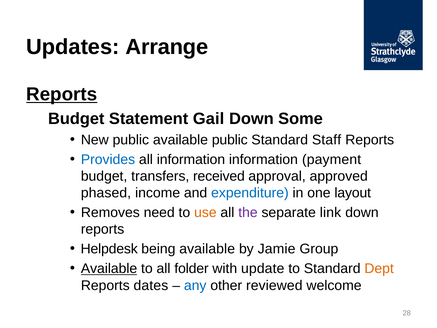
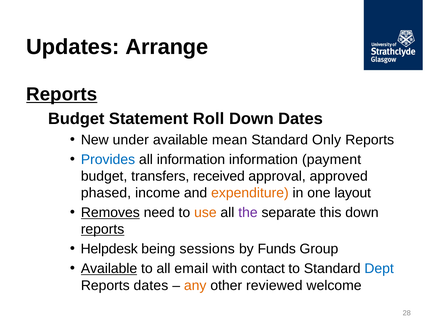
Gail: Gail -> Roll
Down Some: Some -> Dates
New public: public -> under
available public: public -> mean
Staff: Staff -> Only
expenditure colour: blue -> orange
Removes underline: none -> present
link: link -> this
reports at (103, 229) underline: none -> present
being available: available -> sessions
Jamie: Jamie -> Funds
folder: folder -> email
update: update -> contact
Dept colour: orange -> blue
any colour: blue -> orange
